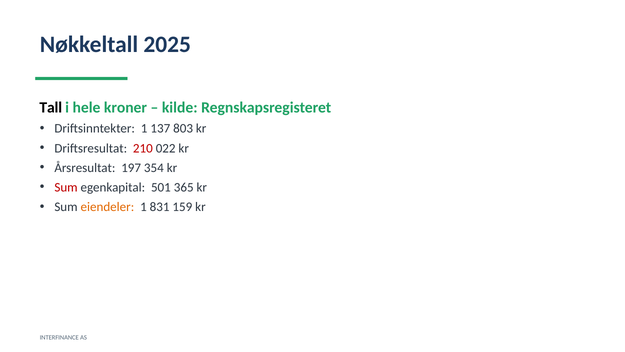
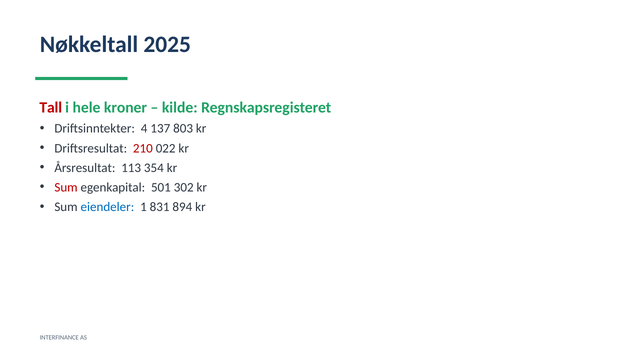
Tall colour: black -> red
Driftsinntekter 1: 1 -> 4
197: 197 -> 113
365: 365 -> 302
eiendeler colour: orange -> blue
159: 159 -> 894
